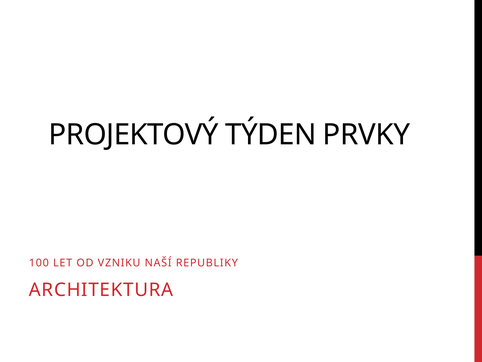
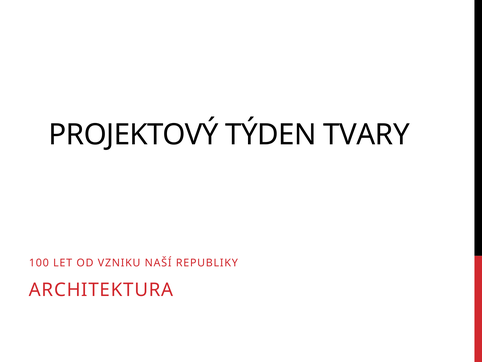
PRVKY: PRVKY -> TVARY
